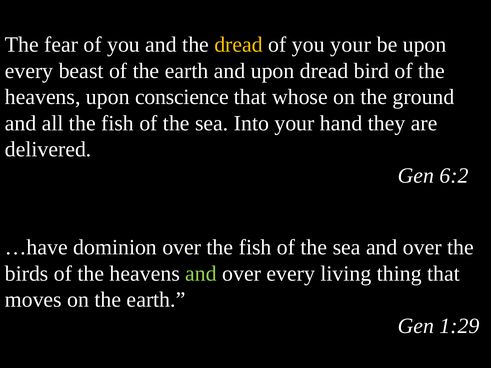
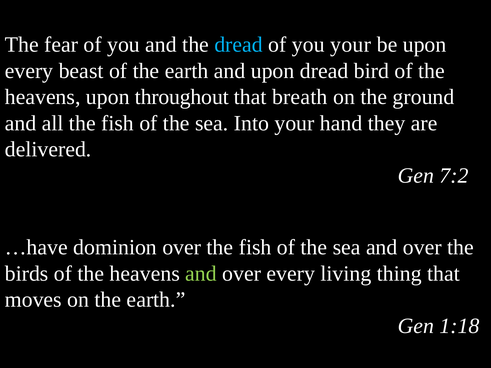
dread at (239, 45) colour: yellow -> light blue
conscience: conscience -> throughout
whose: whose -> breath
6:2: 6:2 -> 7:2
1:29: 1:29 -> 1:18
